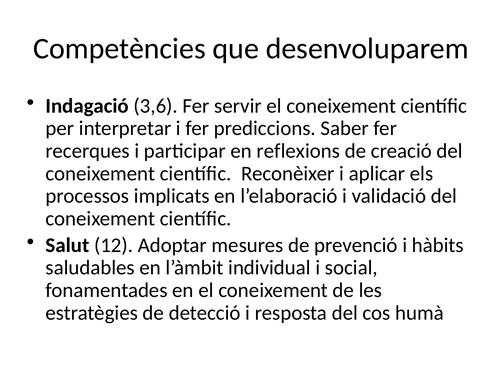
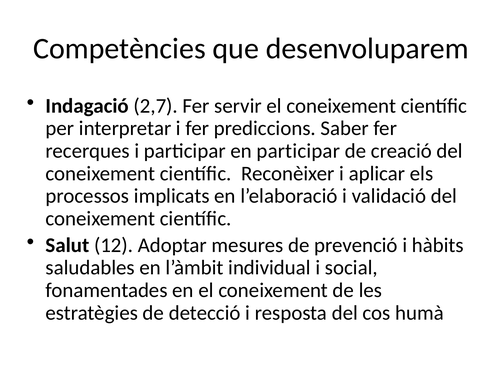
3,6: 3,6 -> 2,7
en reflexions: reflexions -> participar
